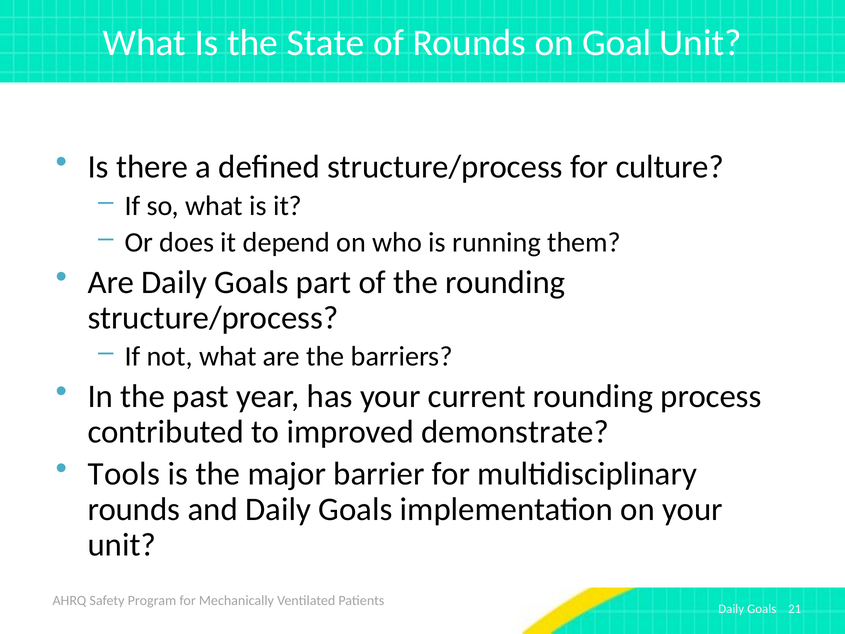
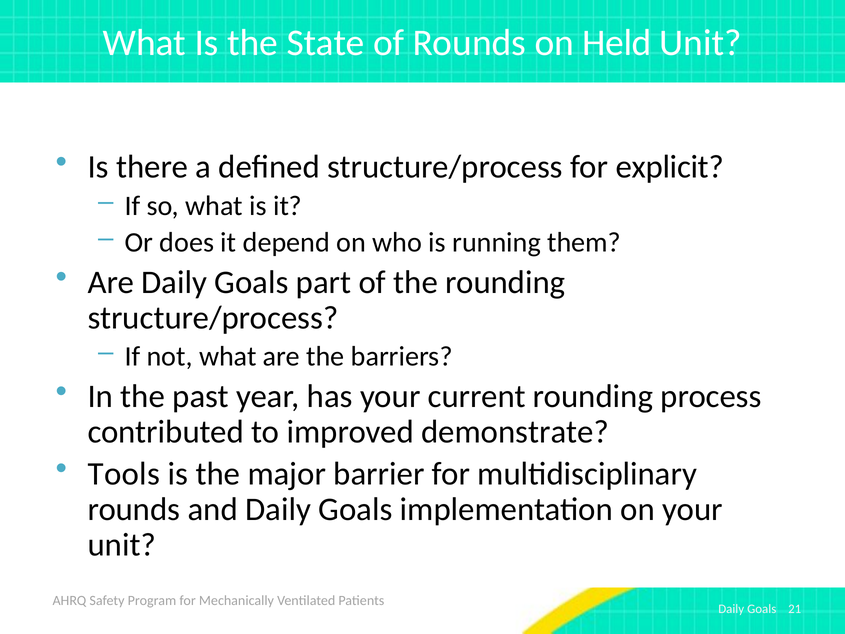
Goal: Goal -> Held
culture: culture -> explicit
